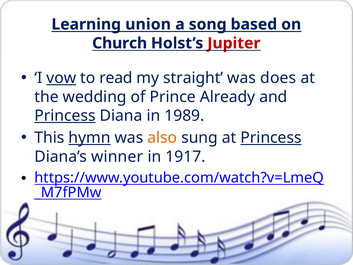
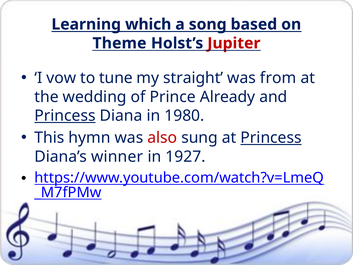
union: union -> which
Church: Church -> Theme
vow underline: present -> none
read: read -> tune
does: does -> from
1989: 1989 -> 1980
hymn underline: present -> none
also colour: orange -> red
1917: 1917 -> 1927
